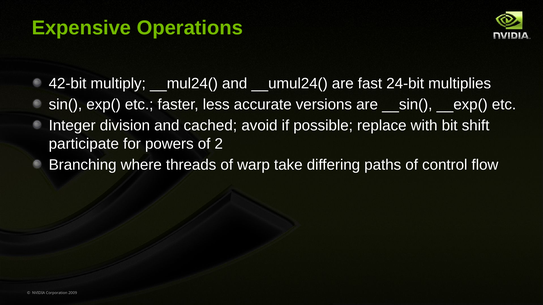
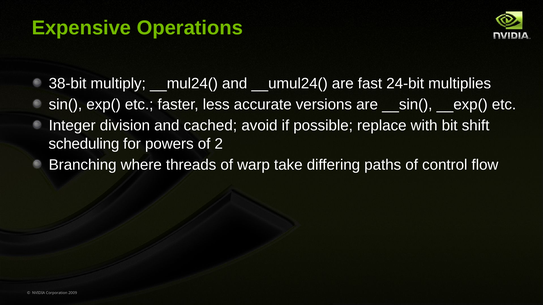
42-bit: 42-bit -> 38-bit
participate: participate -> scheduling
